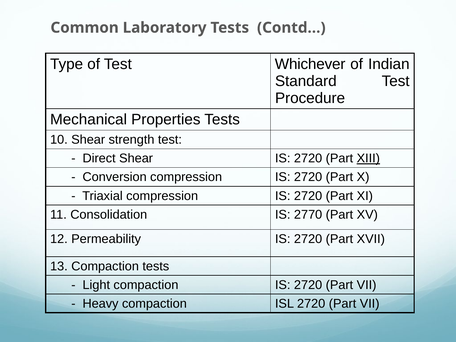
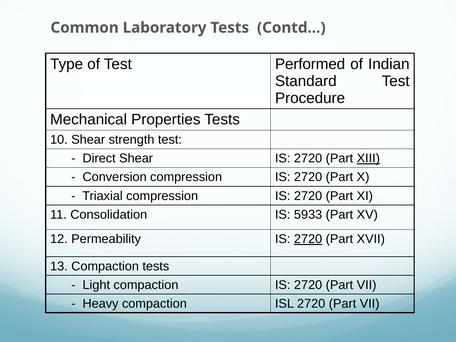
Whichever: Whichever -> Performed
2770: 2770 -> 5933
2720 at (308, 239) underline: none -> present
